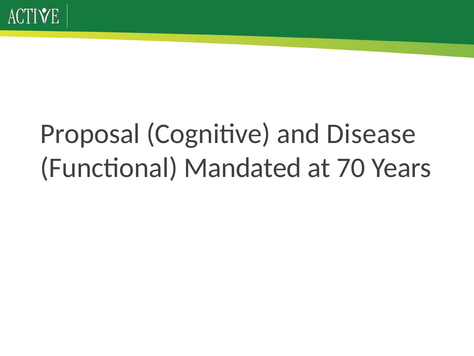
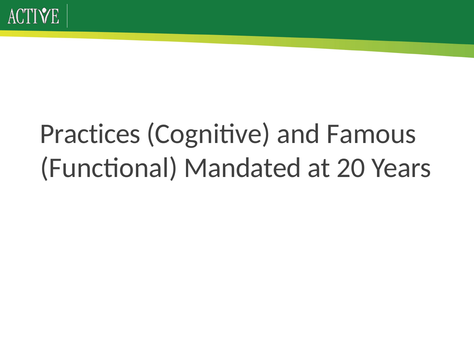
Proposal: Proposal -> Practices
Disease: Disease -> Famous
70: 70 -> 20
